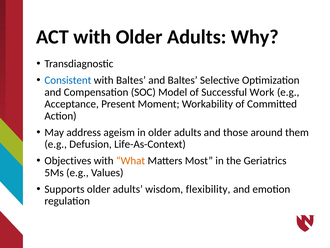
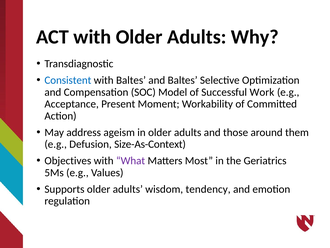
Life-As-Context: Life-As-Context -> Size-As-Context
What colour: orange -> purple
flexibility: flexibility -> tendency
